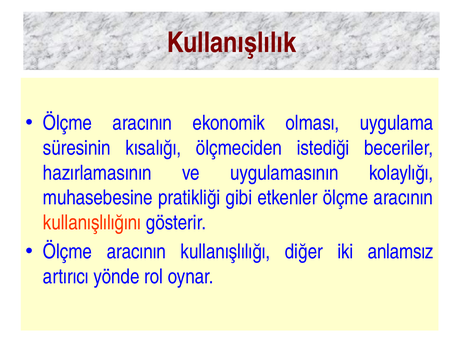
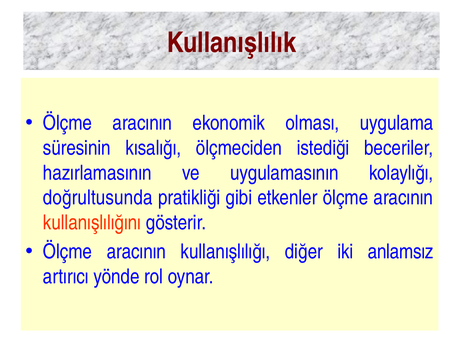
muhasebesine: muhasebesine -> doğrultusunda
